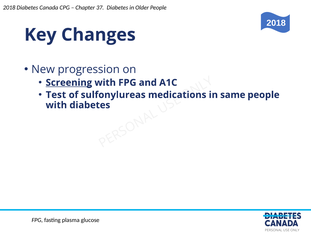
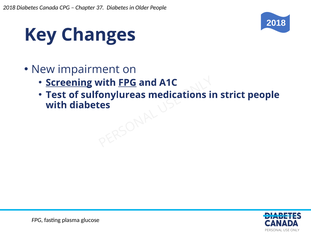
progression: progression -> impairment
FPG at (127, 83) underline: none -> present
same: same -> strict
